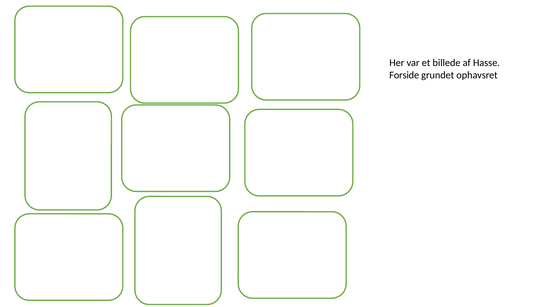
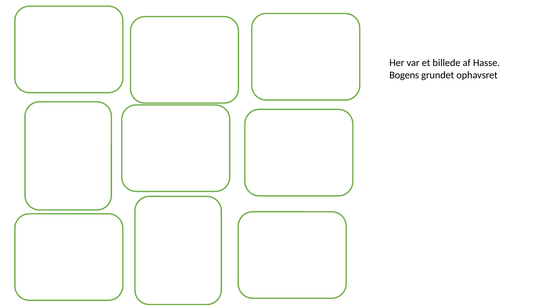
Forside: Forside -> Bogens
